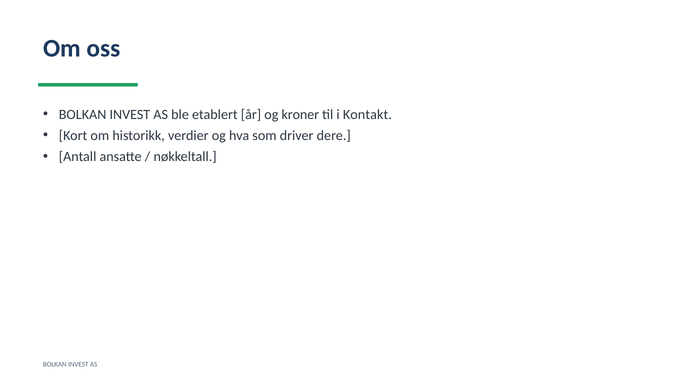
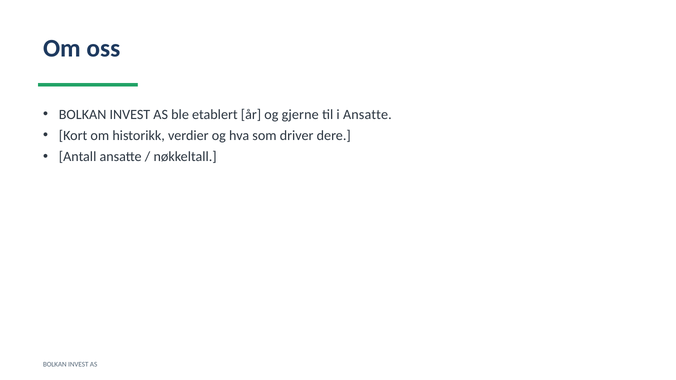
kroner: kroner -> gjerne
i Kontakt: Kontakt -> Ansatte
